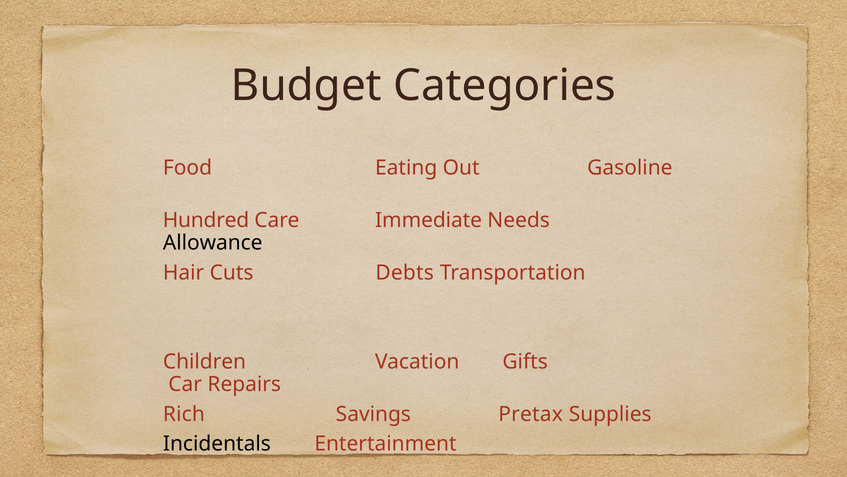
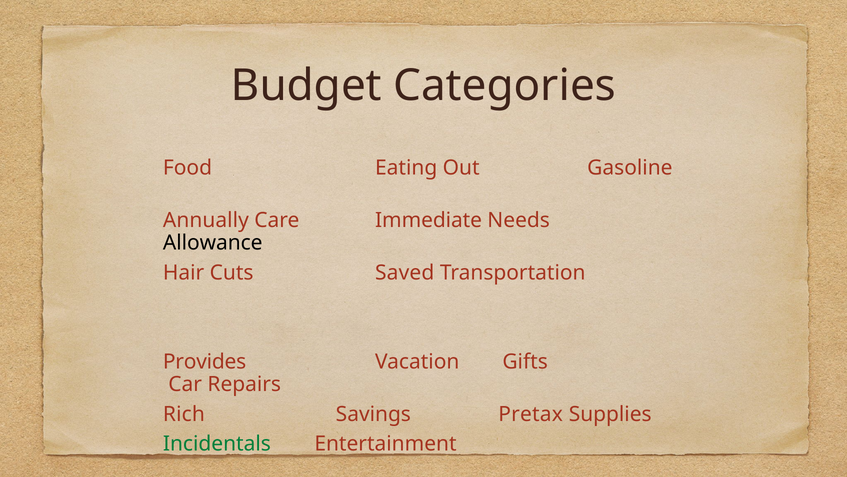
Hundred: Hundred -> Annually
Debts: Debts -> Saved
Children: Children -> Provides
Incidentals colour: black -> green
